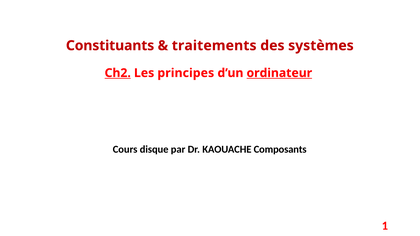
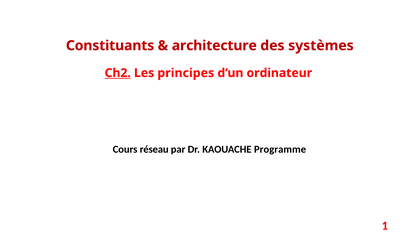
traitements: traitements -> architecture
ordinateur underline: present -> none
disque: disque -> réseau
Composants: Composants -> Programme
